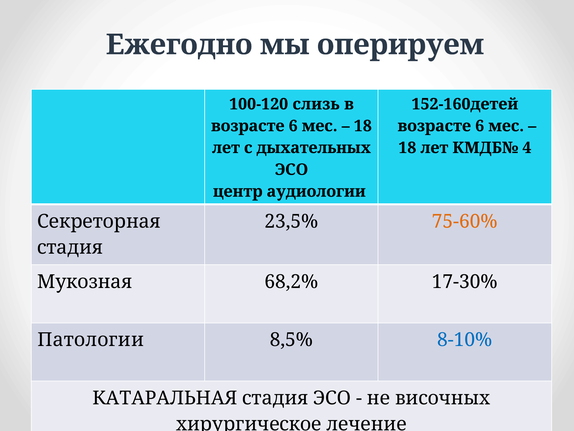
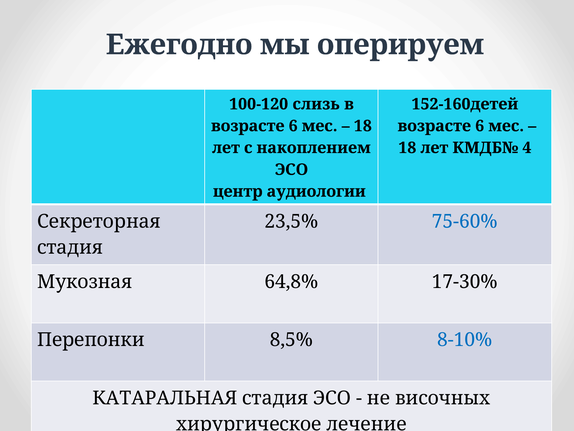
дыхательных: дыхательных -> накоплением
75-60% colour: orange -> blue
68,2%: 68,2% -> 64,8%
Патологии: Патологии -> Перепонки
